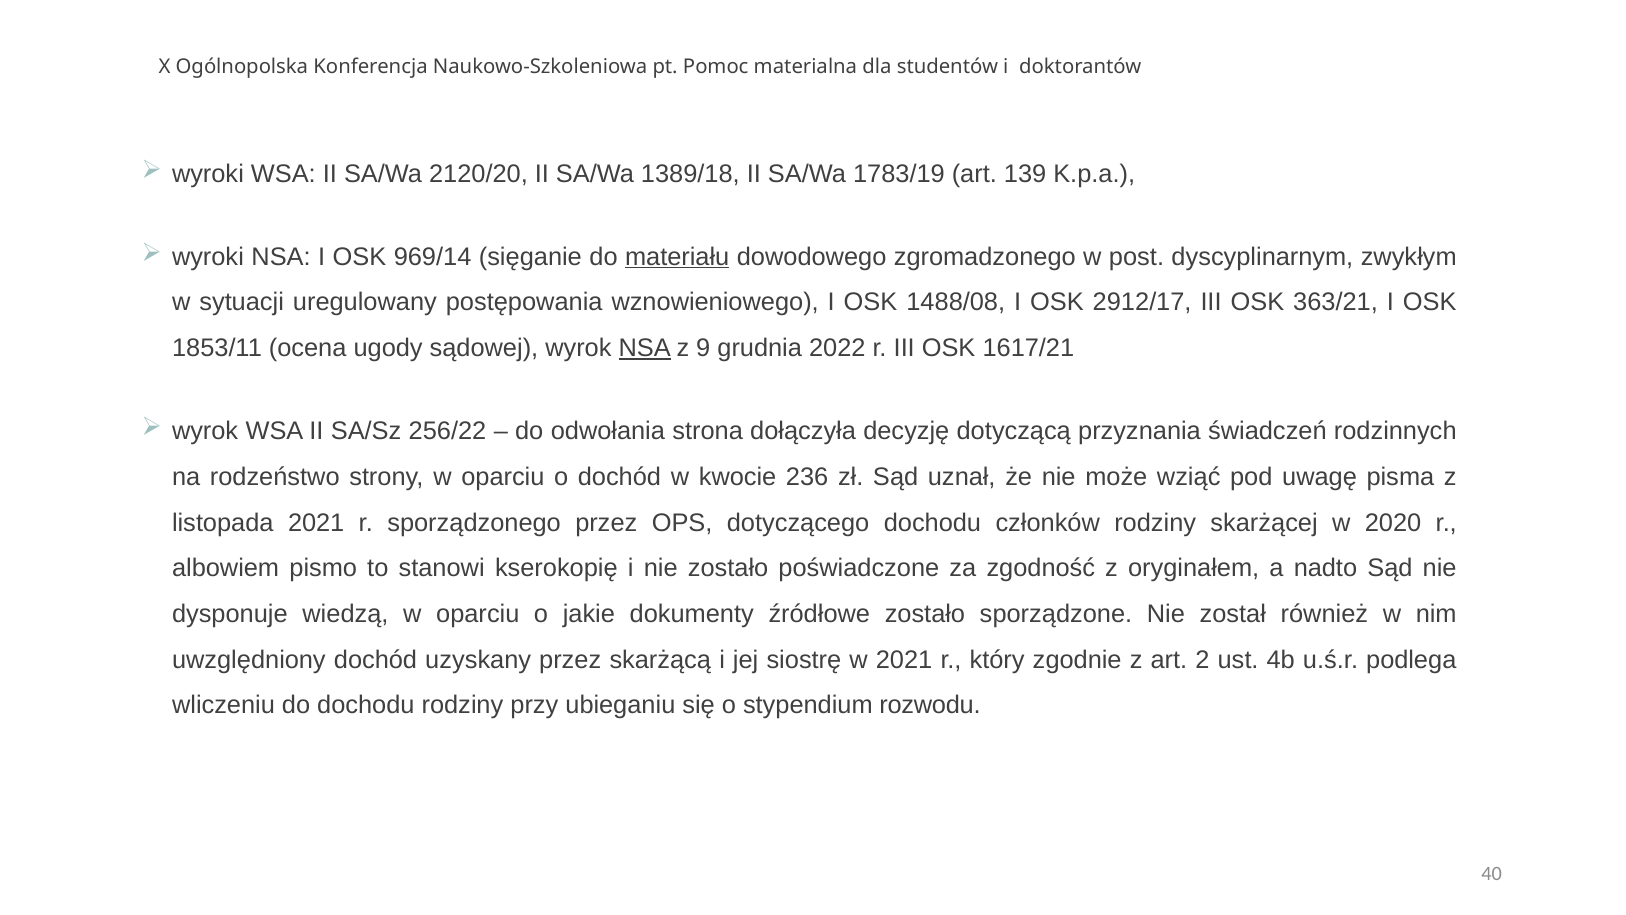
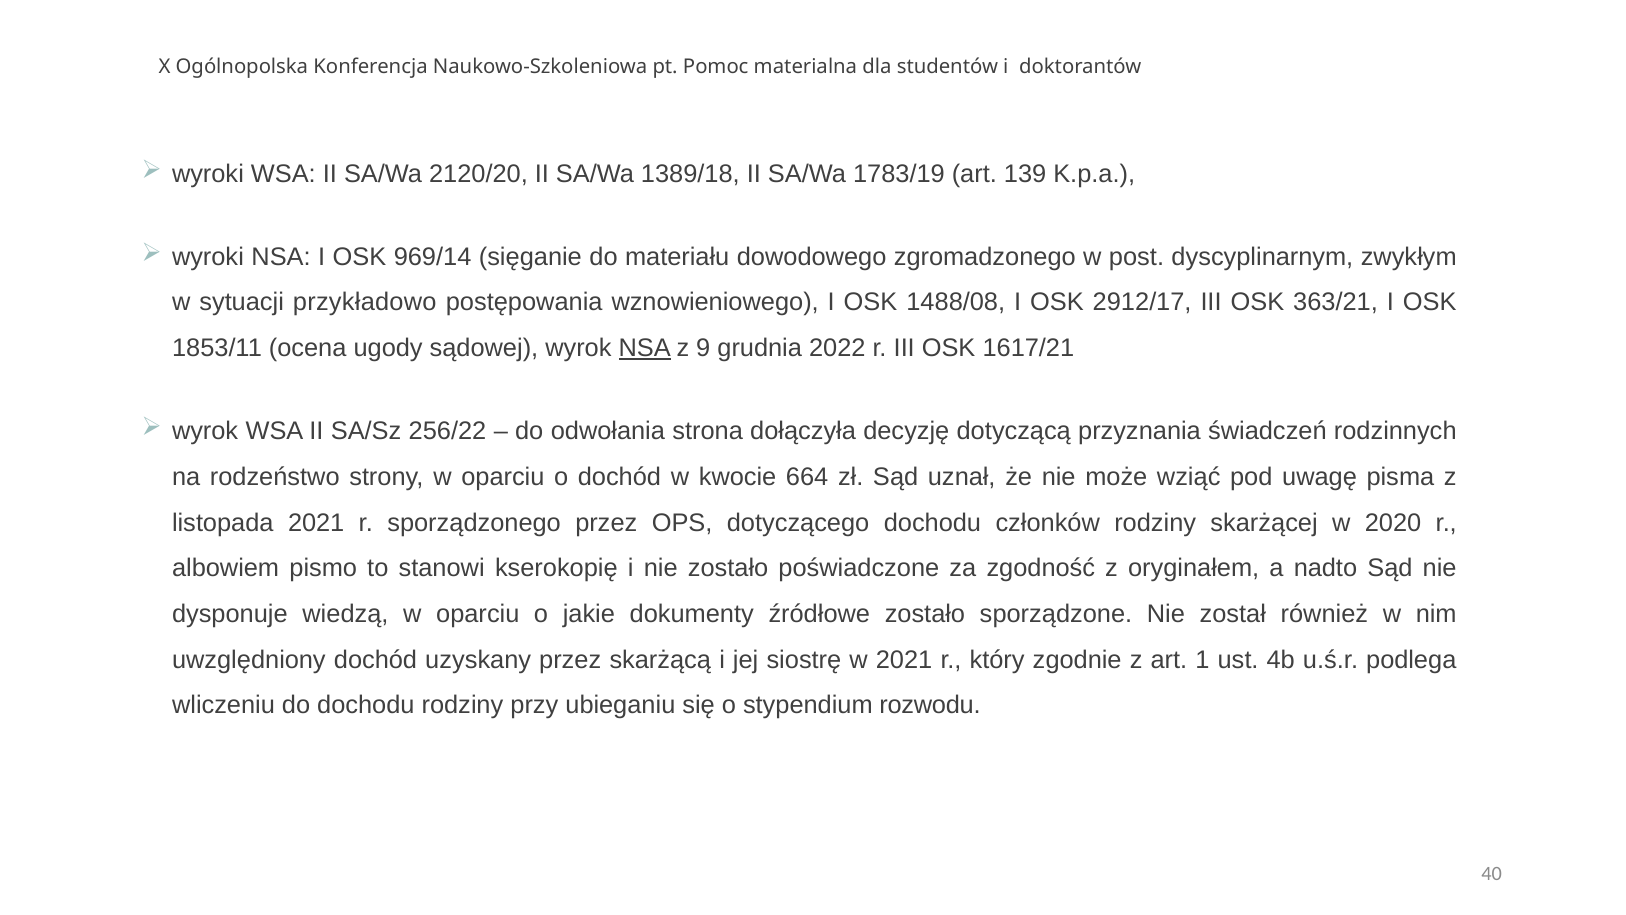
materiału underline: present -> none
uregulowany: uregulowany -> przykładowo
236: 236 -> 664
2: 2 -> 1
